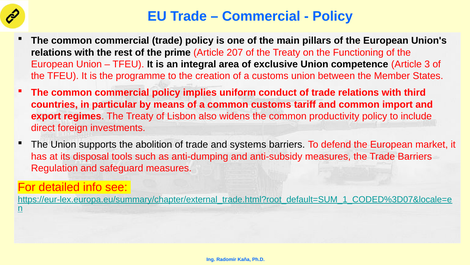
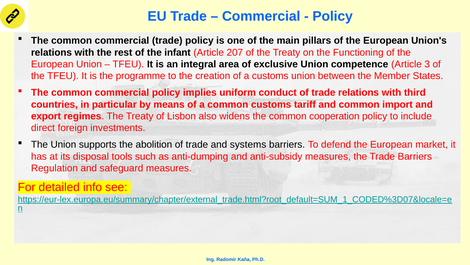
prime: prime -> infant
productivity: productivity -> cooperation
